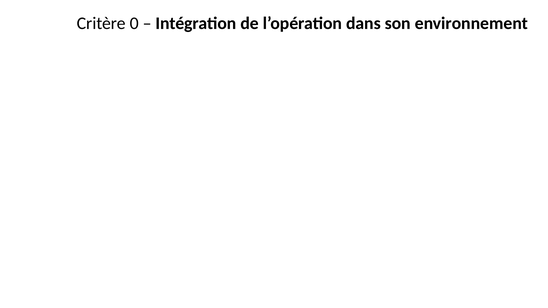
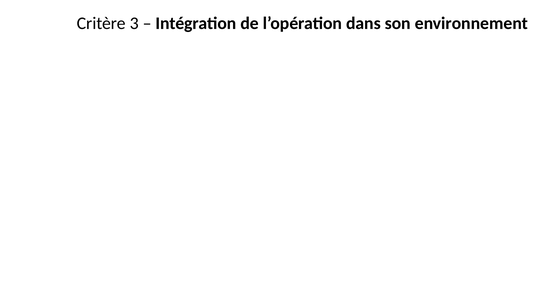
0: 0 -> 3
